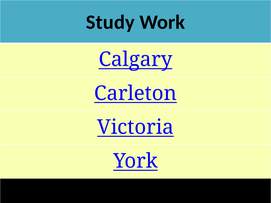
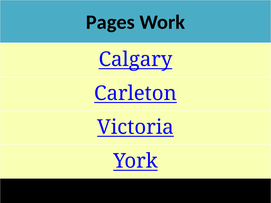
Study: Study -> Pages
